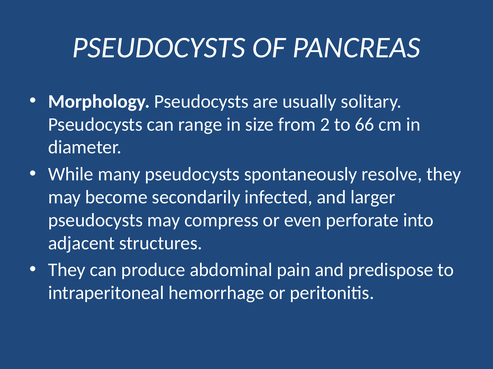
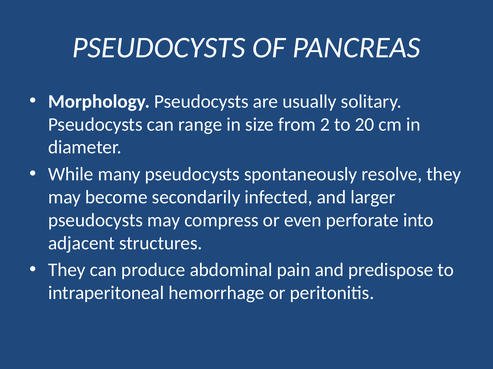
66: 66 -> 20
